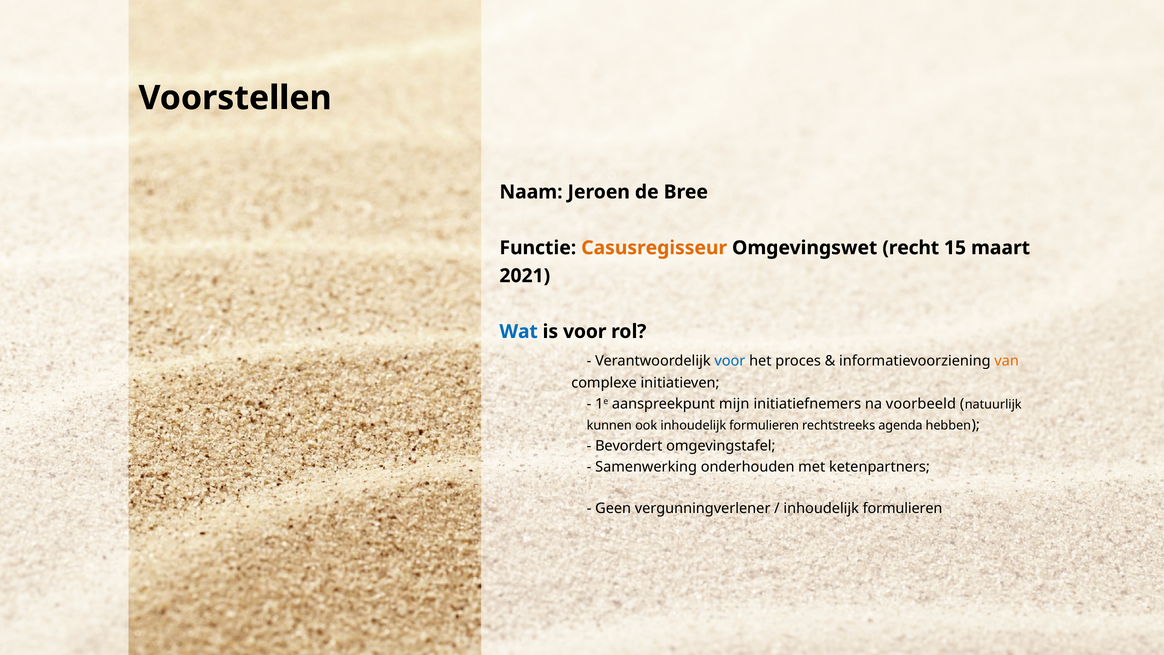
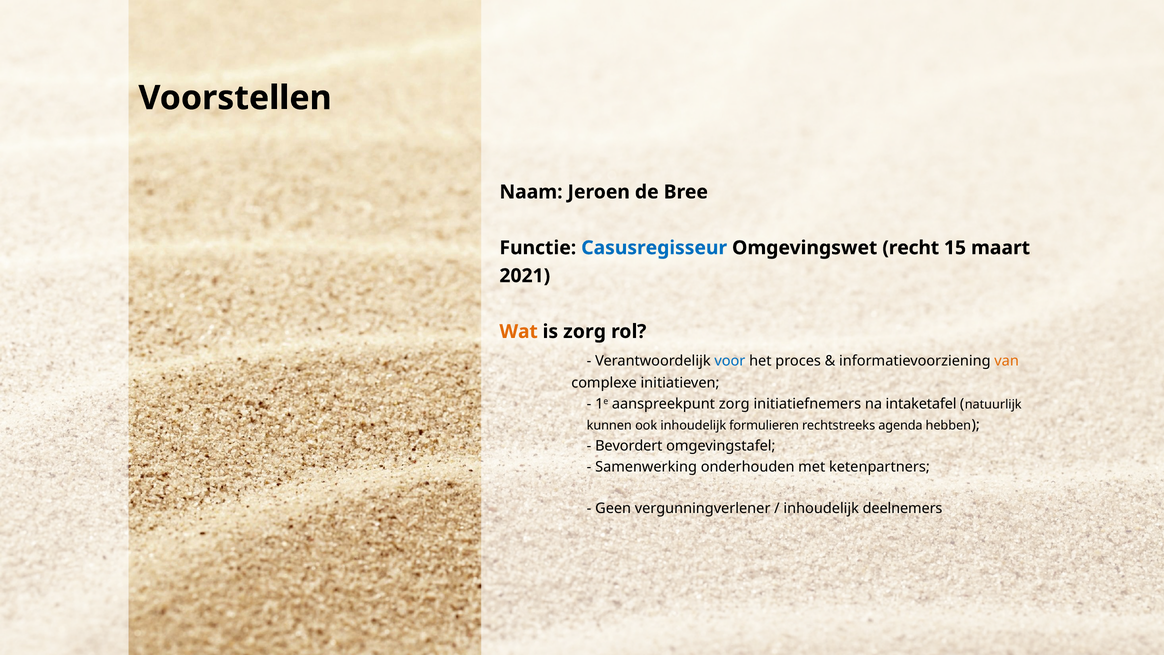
Casusregisseur colour: orange -> blue
Wat colour: blue -> orange
is voor: voor -> zorg
aanspreekpunt mijn: mijn -> zorg
voorbeeld: voorbeeld -> intaketafel
formulieren at (903, 508): formulieren -> deelnemers
